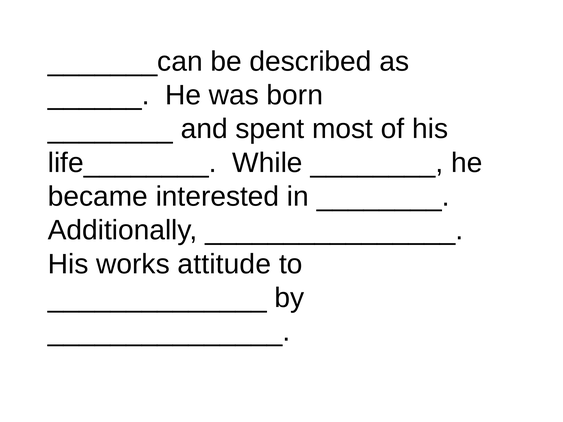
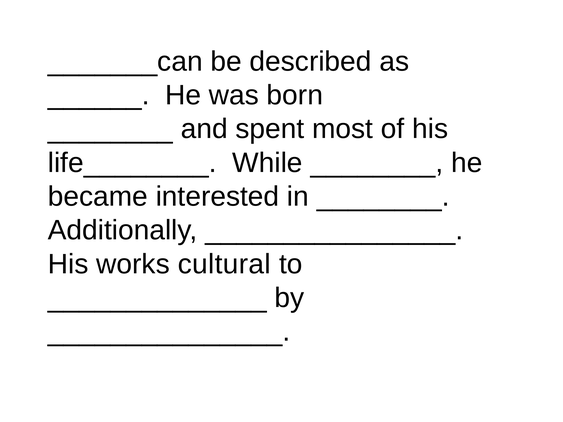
attitude: attitude -> cultural
